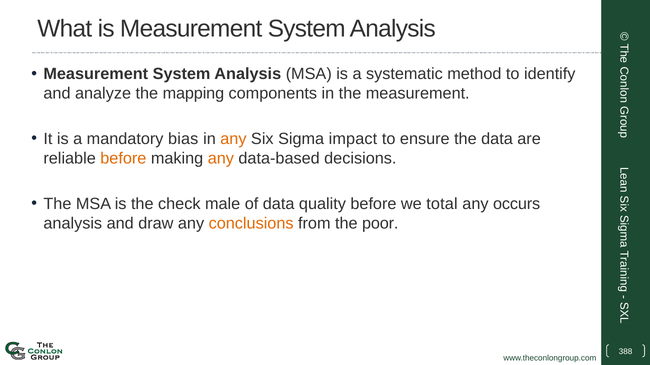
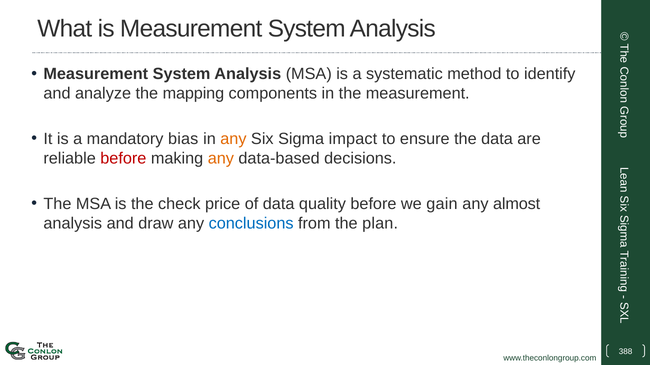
before at (123, 159) colour: orange -> red
male: male -> price
total: total -> gain
occurs: occurs -> almost
conclusions colour: orange -> blue
poor: poor -> plan
